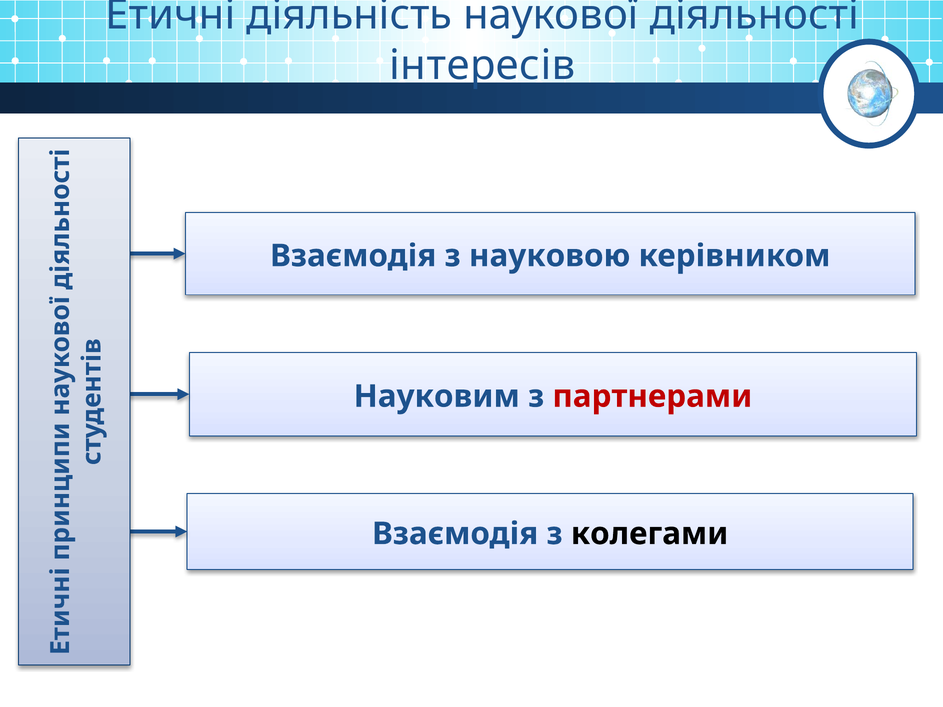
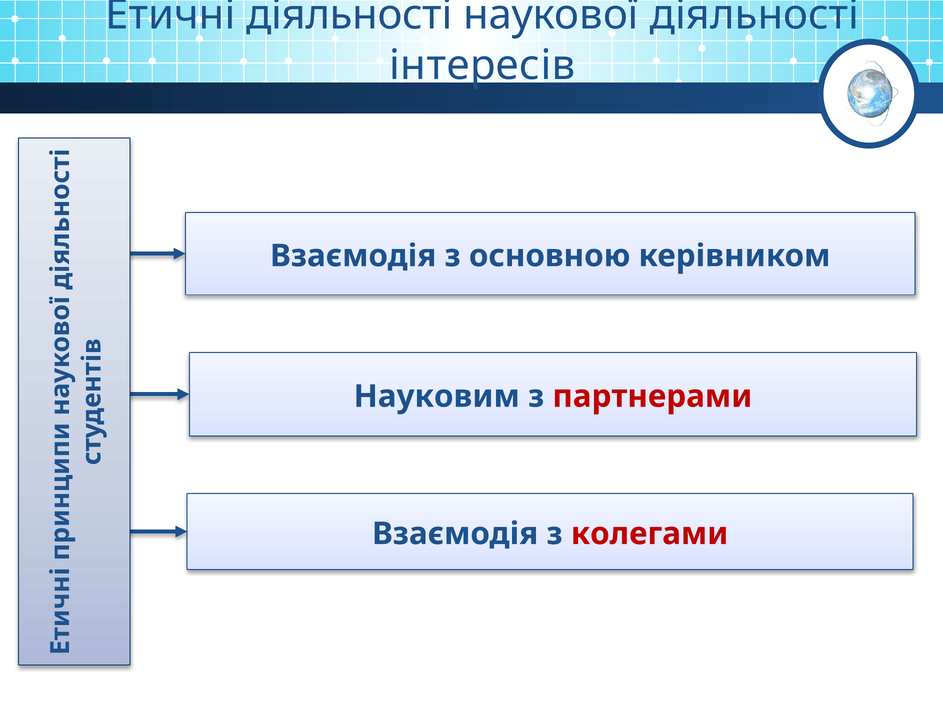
Етичні діяльність: діяльність -> діяльності
науковою: науковою -> основною
колегами colour: black -> red
